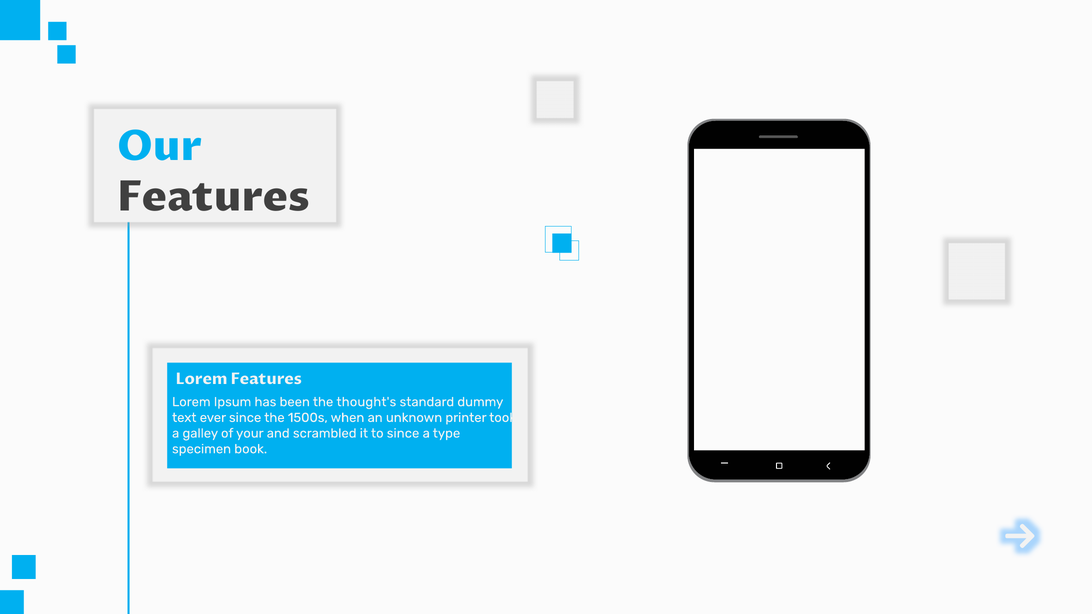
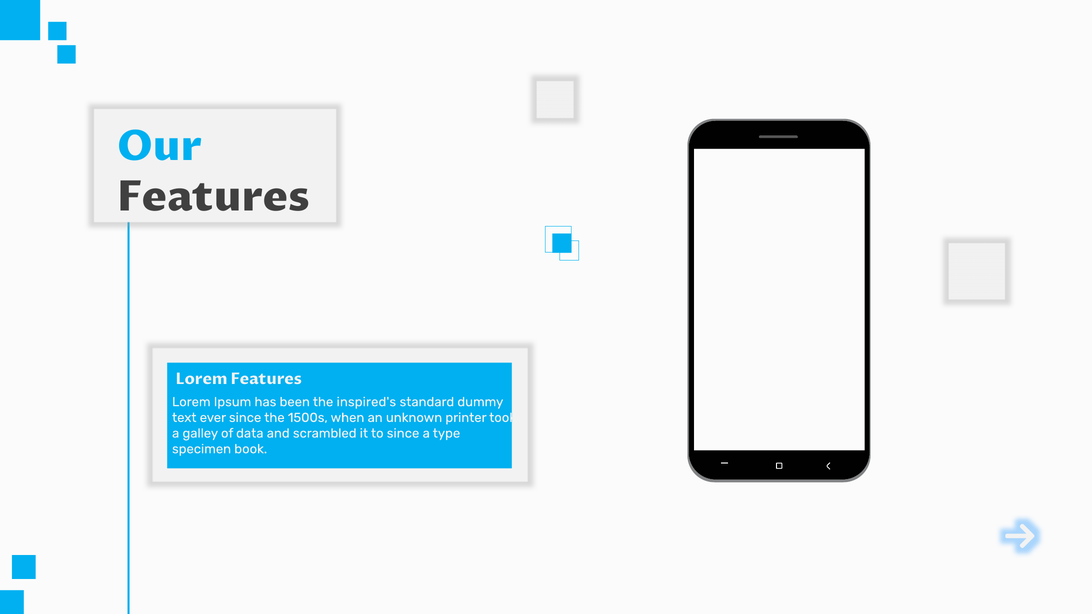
thought's: thought's -> inspired's
your: your -> data
